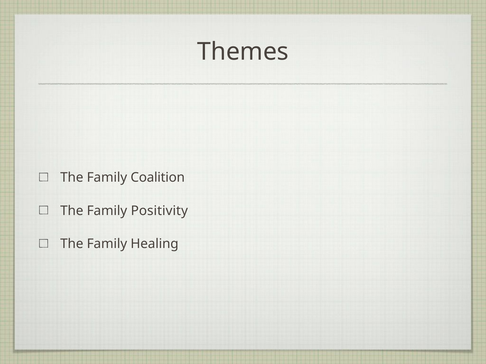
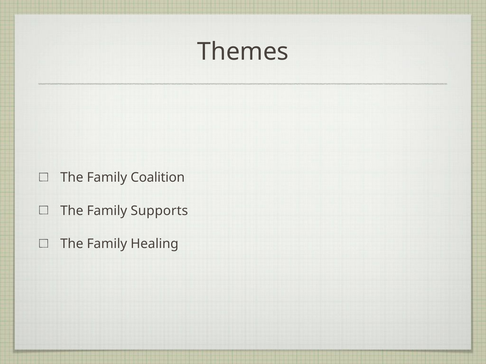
Positivity: Positivity -> Supports
